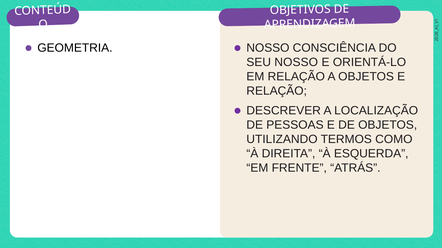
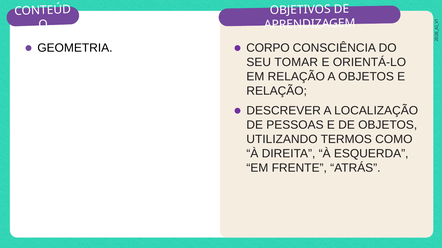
NOSSO at (268, 48): NOSSO -> CORPO
SEU NOSSO: NOSSO -> TOMAR
